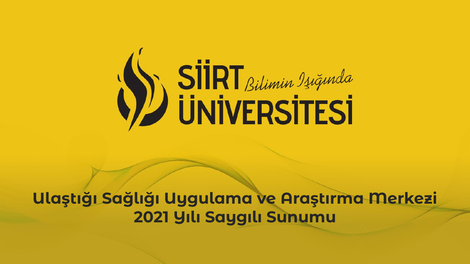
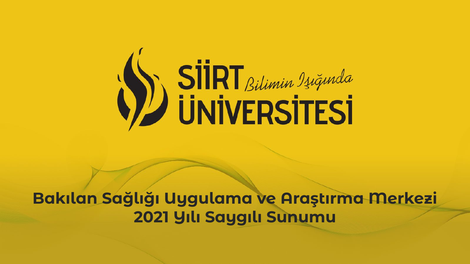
Ulaştığı: Ulaştığı -> Bakılan
